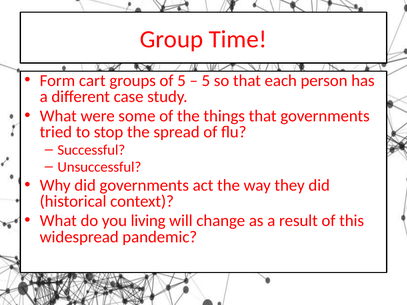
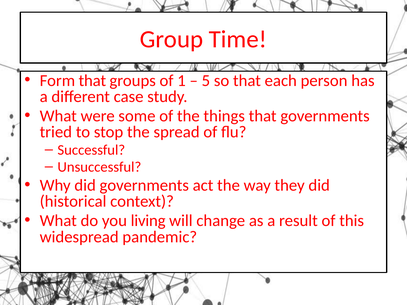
Form cart: cart -> that
of 5: 5 -> 1
